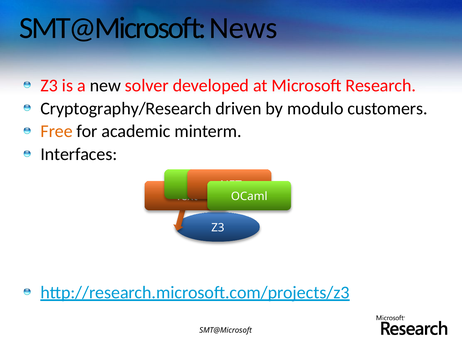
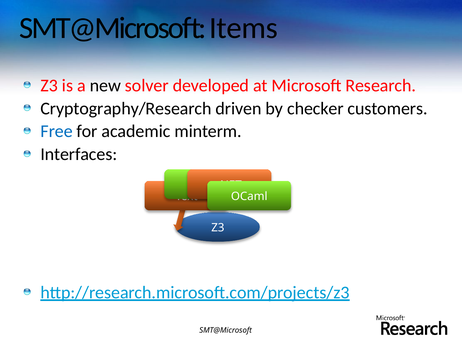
News: News -> Items
modulo: modulo -> checker
Free colour: orange -> blue
